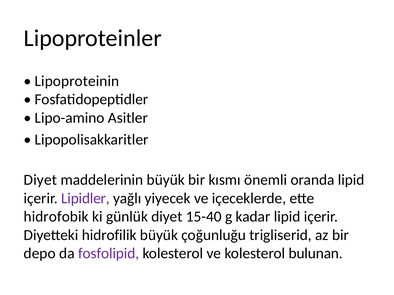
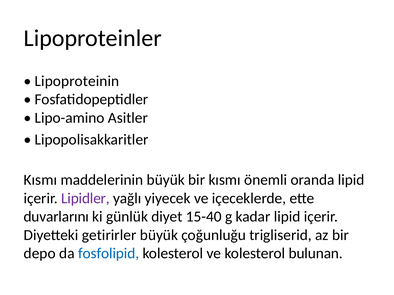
Diyet at (40, 180): Diyet -> Kısmı
hidrofobik: hidrofobik -> duvarlarını
hidrofilik: hidrofilik -> getirirler
fosfolipid colour: purple -> blue
